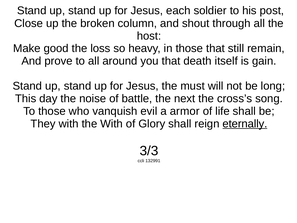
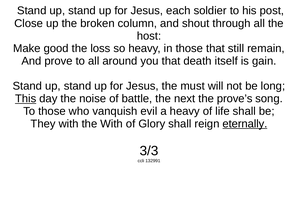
This underline: none -> present
cross’s: cross’s -> prove’s
a armor: armor -> heavy
